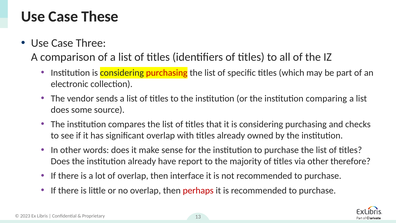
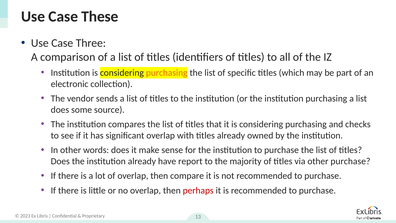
purchasing at (167, 73) colour: red -> orange
institution comparing: comparing -> purchasing
other therefore: therefore -> purchase
interface: interface -> compare
